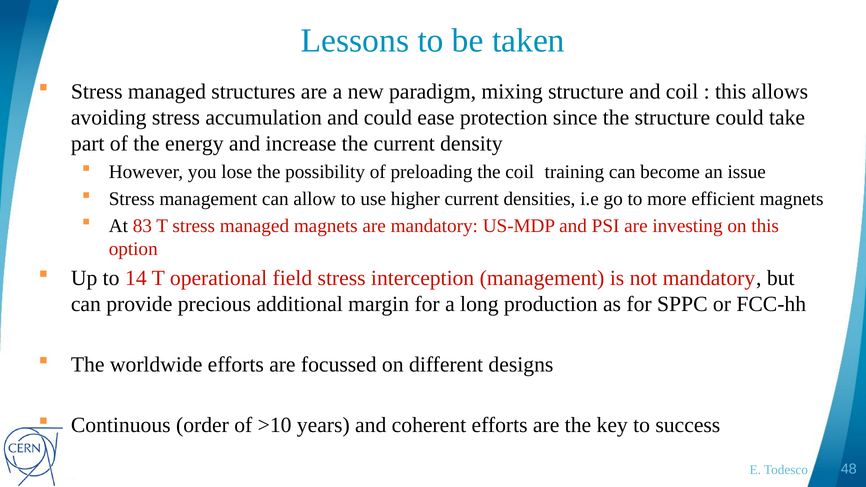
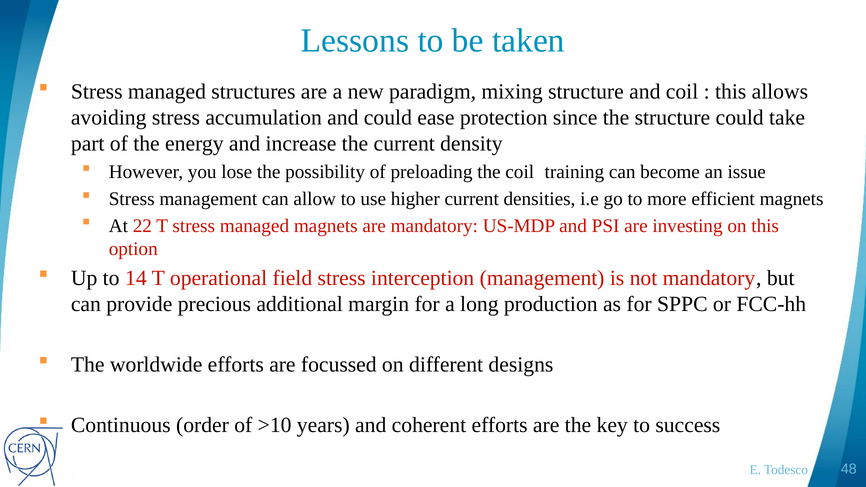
83: 83 -> 22
